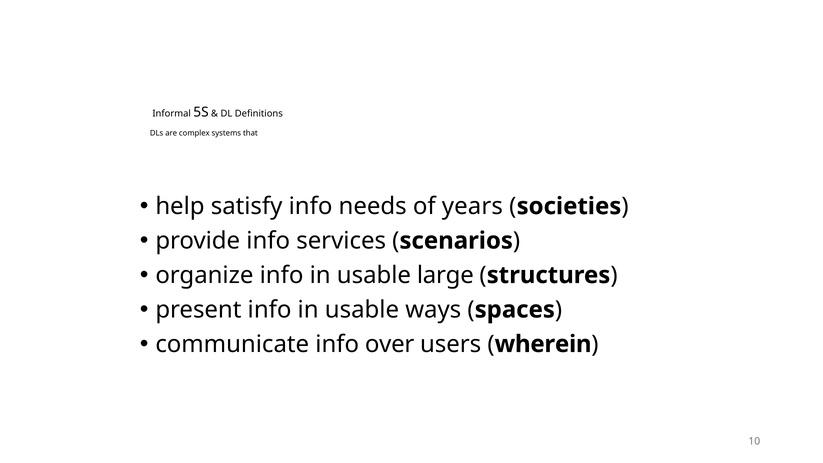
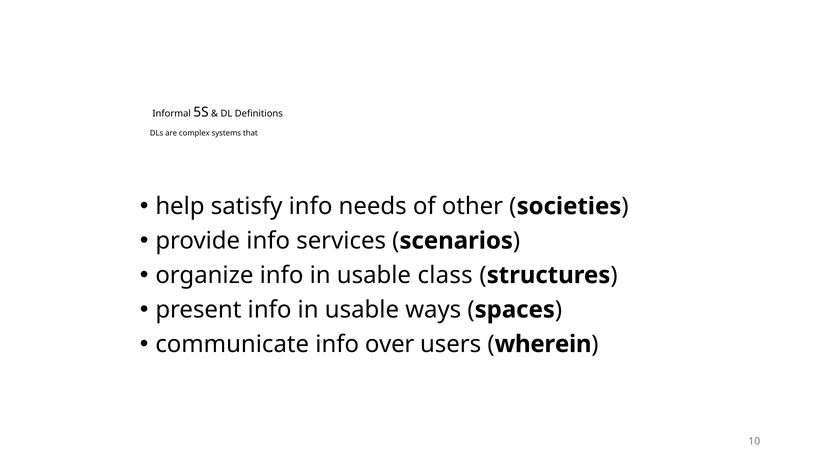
years: years -> other
large: large -> class
